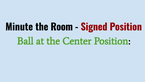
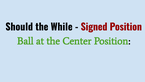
Minute: Minute -> Should
Room: Room -> While
